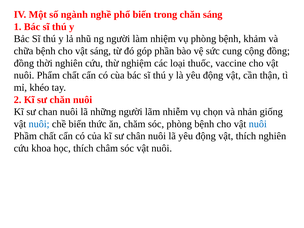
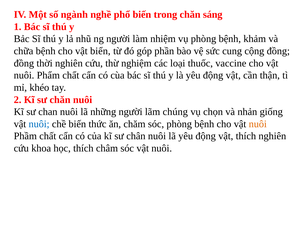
vật sáng: sáng -> biển
nhiễm: nhiễm -> chúng
nuôi at (258, 124) colour: blue -> orange
